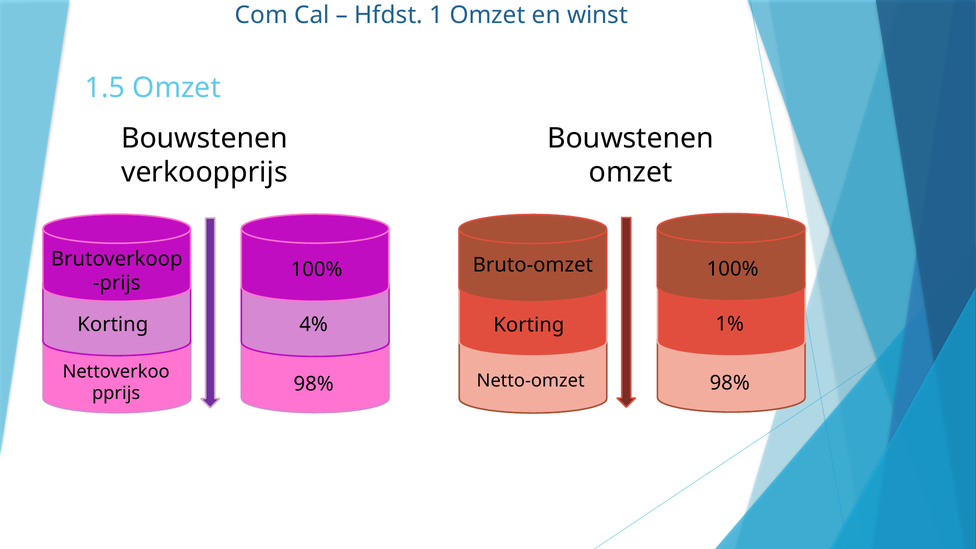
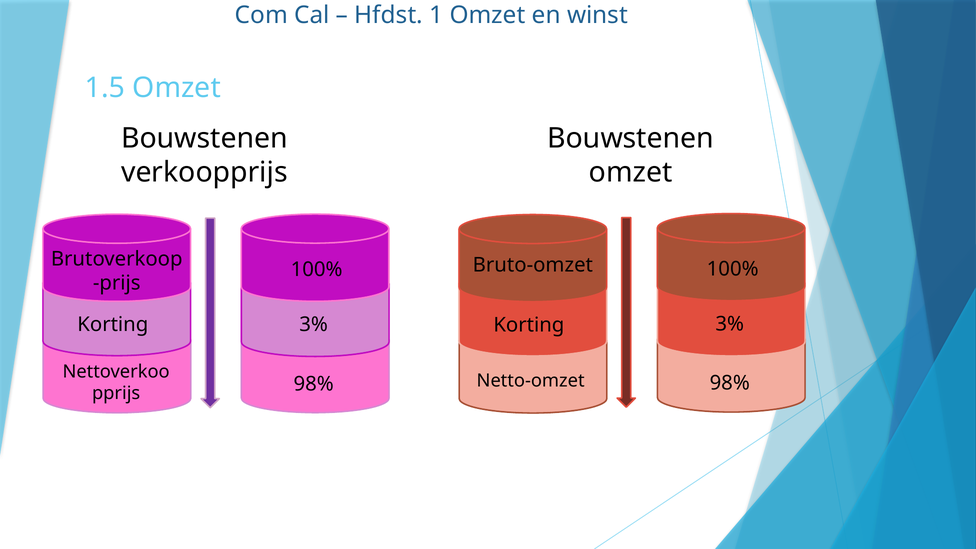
1% at (730, 324): 1% -> 3%
4% at (314, 325): 4% -> 3%
